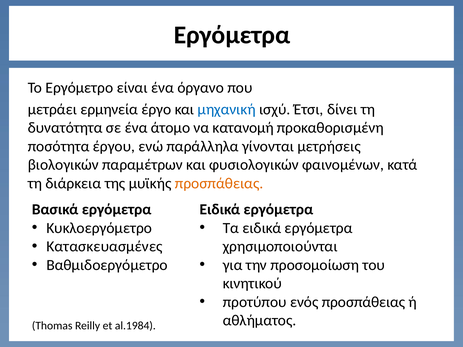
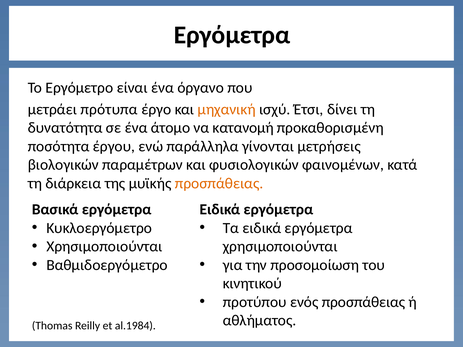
ερμηνεία: ερμηνεία -> πρότυπα
μηχανική colour: blue -> orange
Κατασκευασμένες at (104, 247): Κατασκευασμένες -> Χρησιμοποιούνται
